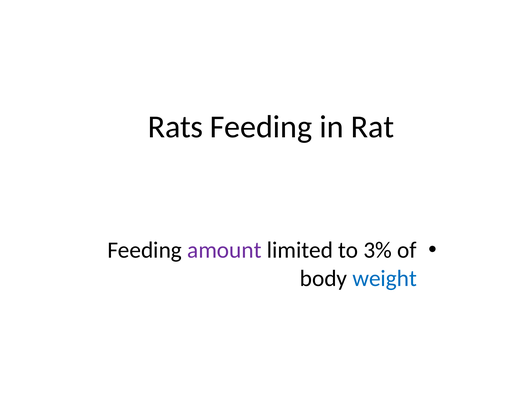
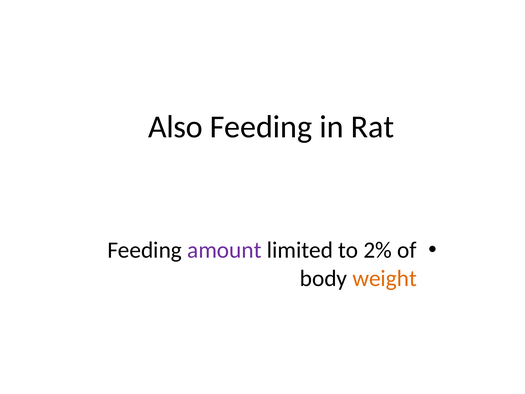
Rats: Rats -> Also
3%: 3% -> 2%
weight colour: blue -> orange
